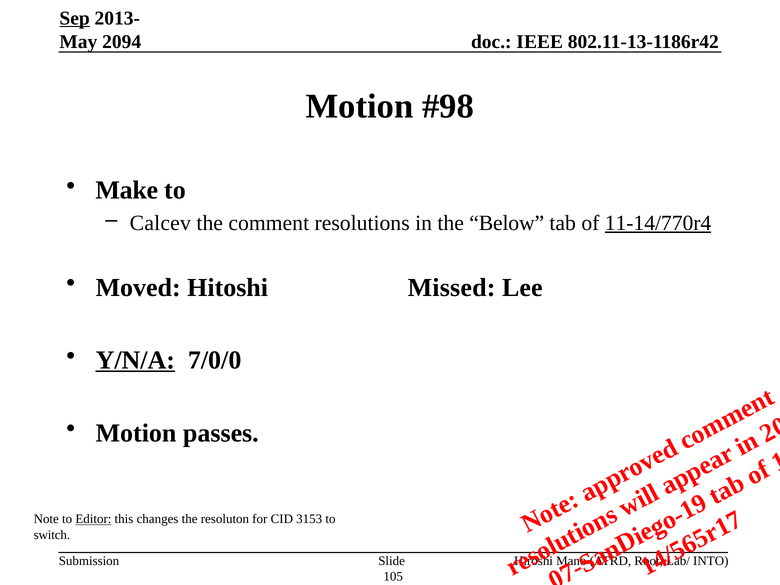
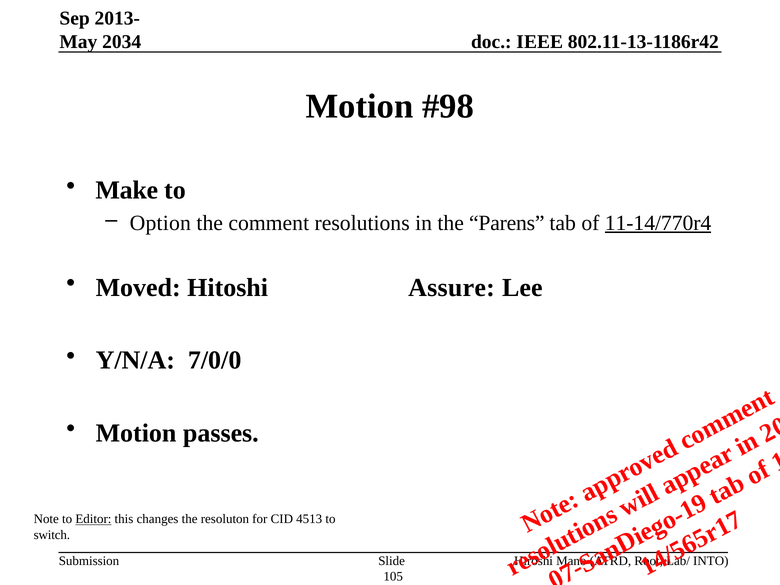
Sep underline: present -> none
2094: 2094 -> 2034
Calcev: Calcev -> Option
Below: Below -> Parens
Missed: Missed -> Assure
Y/N/A underline: present -> none
3153: 3153 -> 4513
